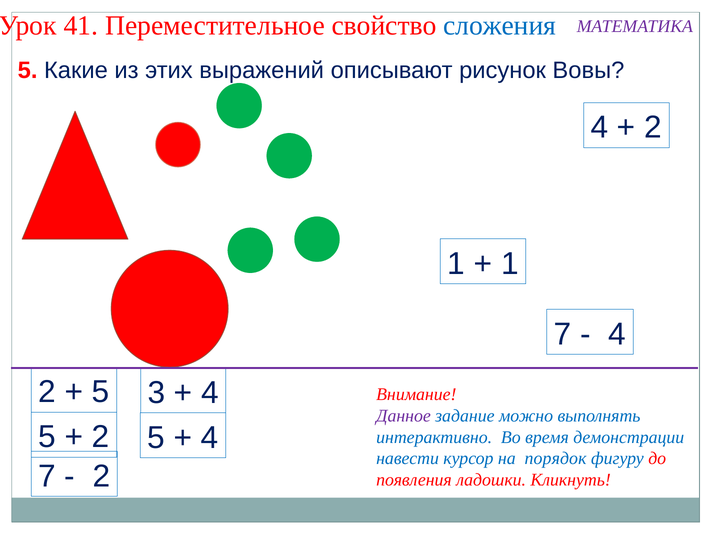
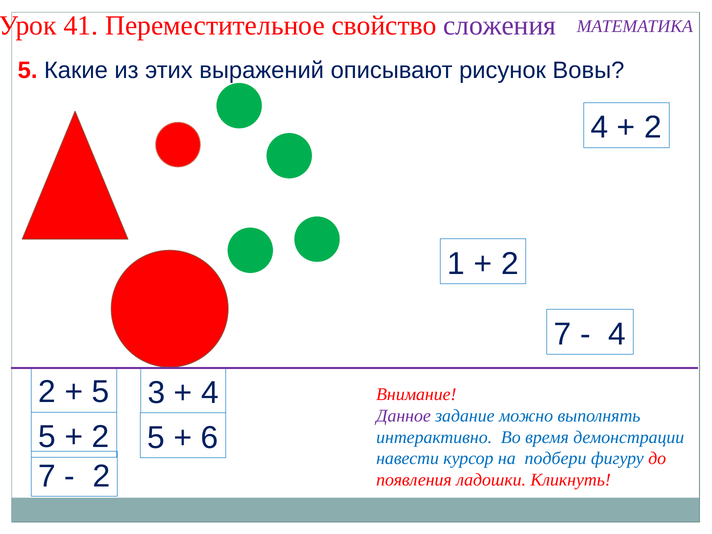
сложения colour: blue -> purple
1 at (510, 264): 1 -> 2
4 at (210, 438): 4 -> 6
порядок: порядок -> подбери
